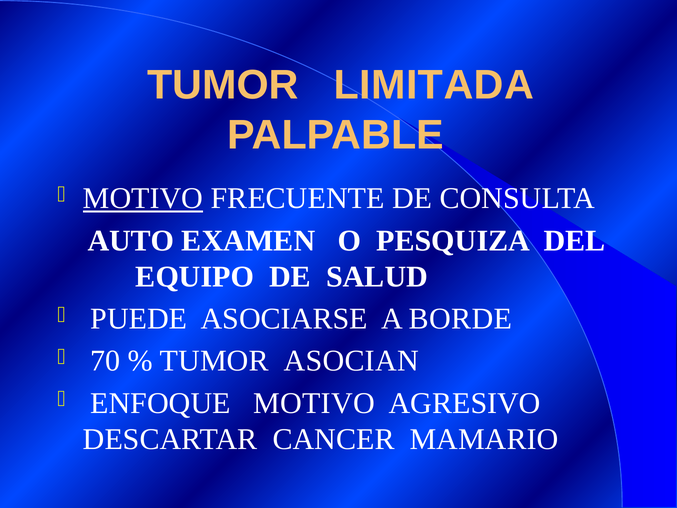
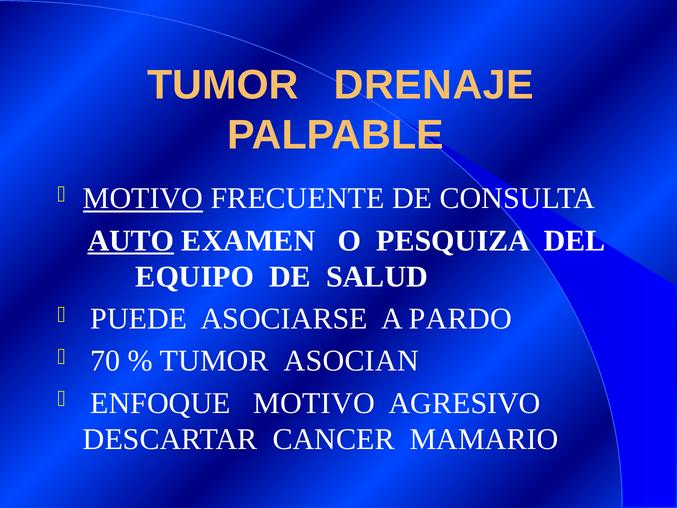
LIMITADA: LIMITADA -> DRENAJE
AUTO underline: none -> present
BORDE: BORDE -> PARDO
